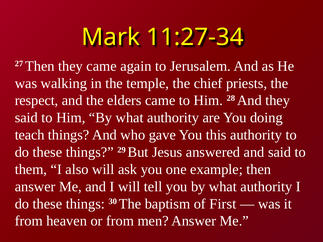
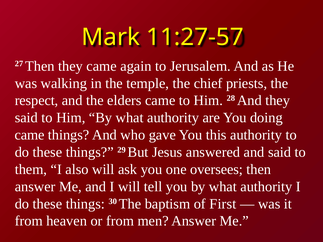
11:27-34: 11:27-34 -> 11:27-57
teach at (30, 135): teach -> came
example: example -> oversees
